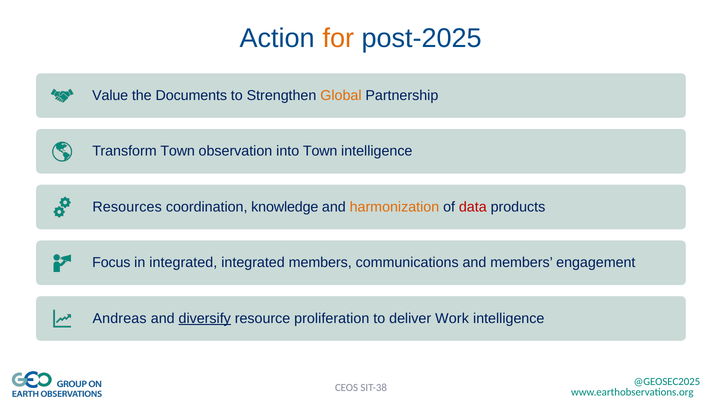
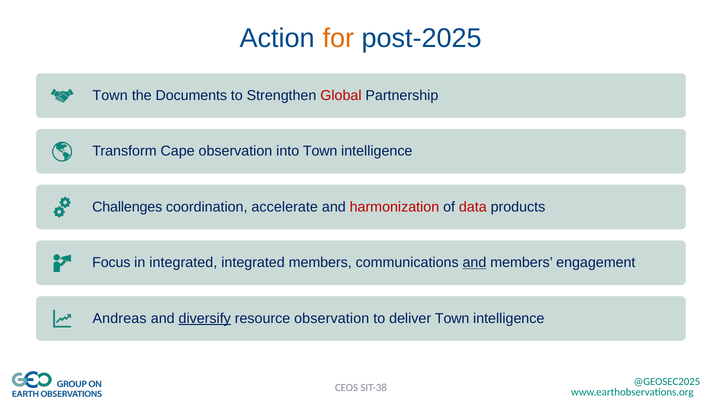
Value at (110, 96): Value -> Town
Global colour: orange -> red
Transform Town: Town -> Cape
Resources: Resources -> Challenges
knowledge: knowledge -> accelerate
harmonization colour: orange -> red
and at (474, 263) underline: none -> present
resource proliferation: proliferation -> observation
deliver Work: Work -> Town
